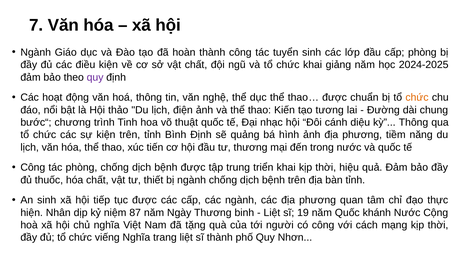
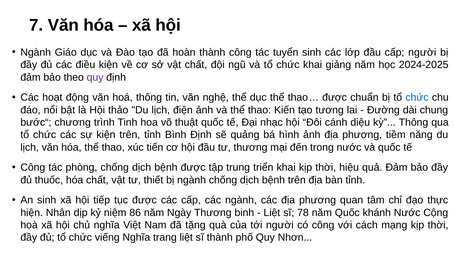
cấp phòng: phòng -> người
chức at (417, 98) colour: orange -> blue
87: 87 -> 86
19: 19 -> 78
